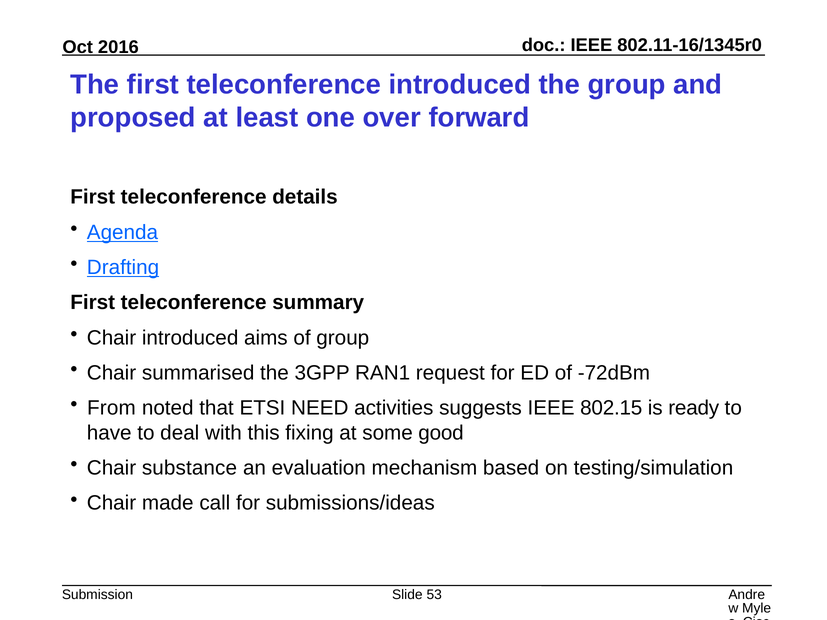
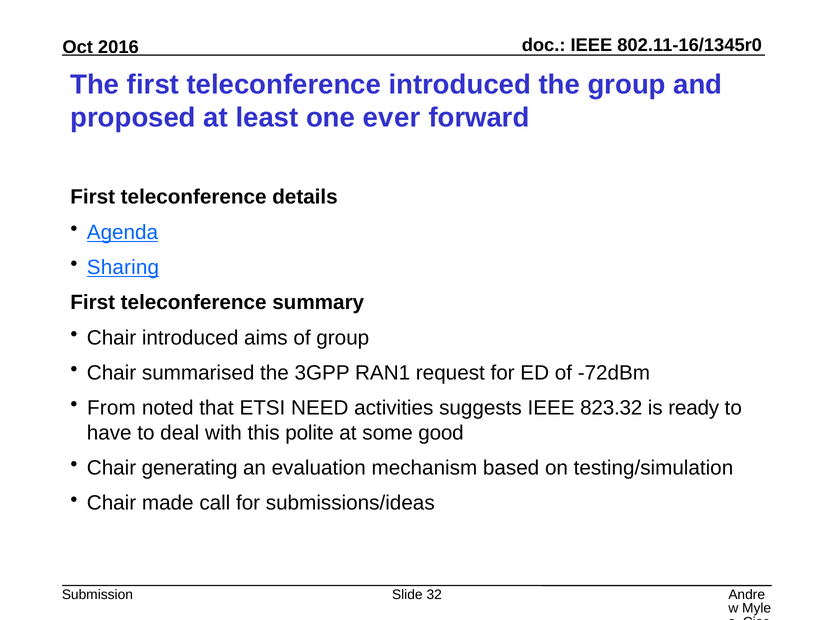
over: over -> ever
Drafting: Drafting -> Sharing
802.15: 802.15 -> 823.32
fixing: fixing -> polite
substance: substance -> generating
53: 53 -> 32
